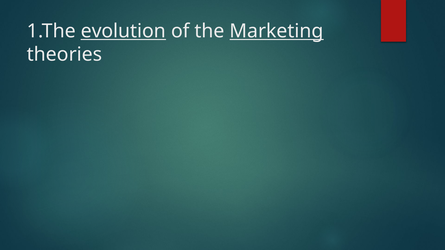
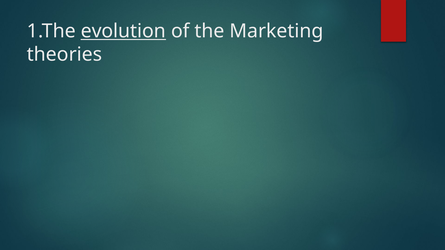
Marketing underline: present -> none
